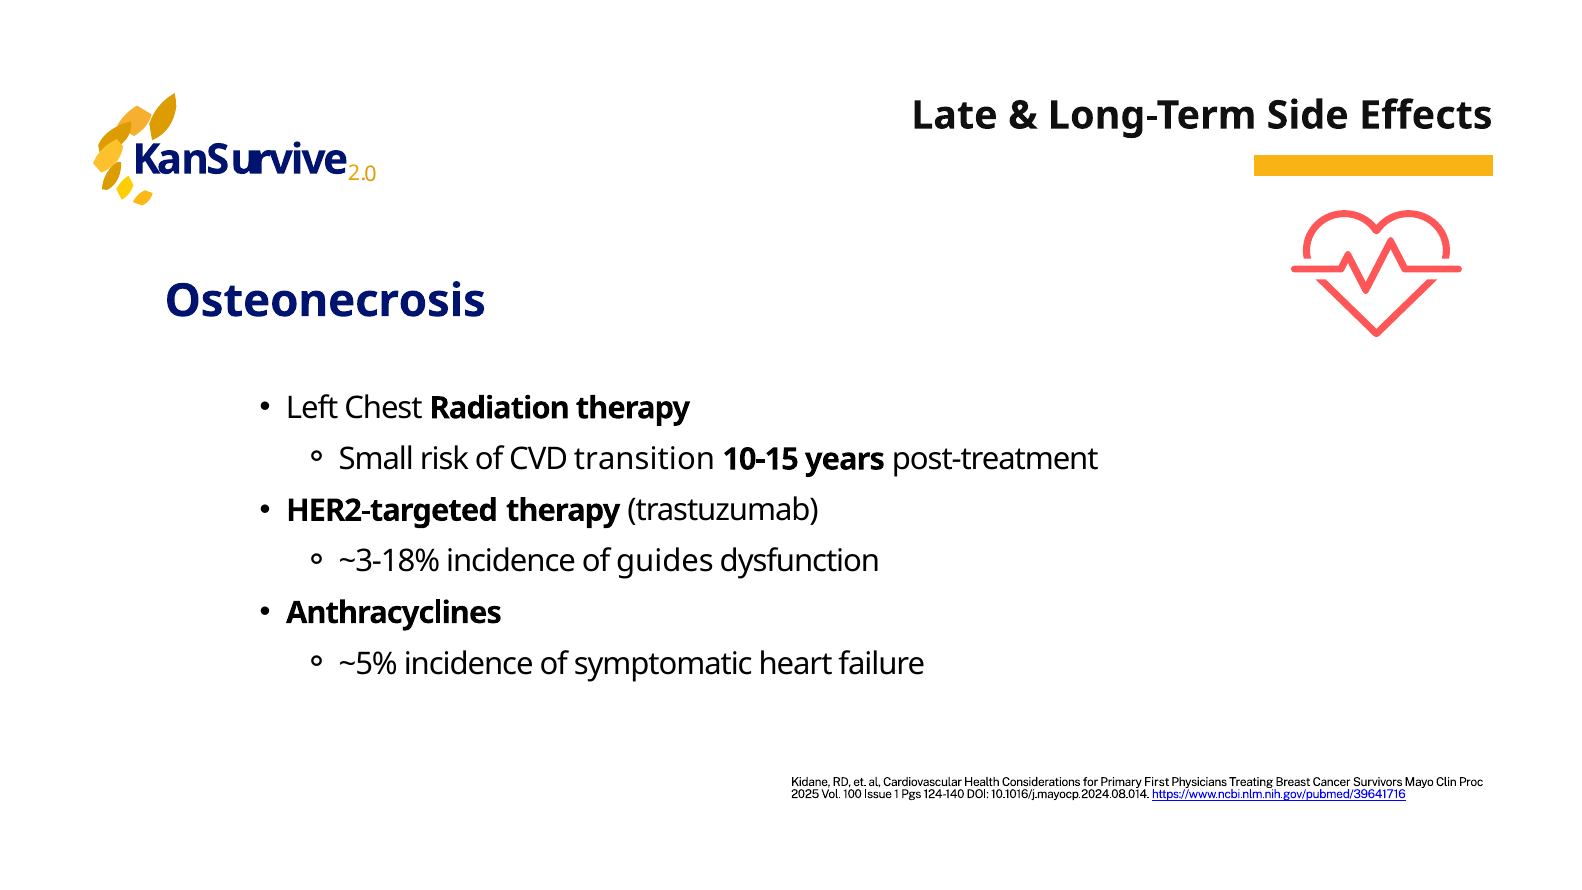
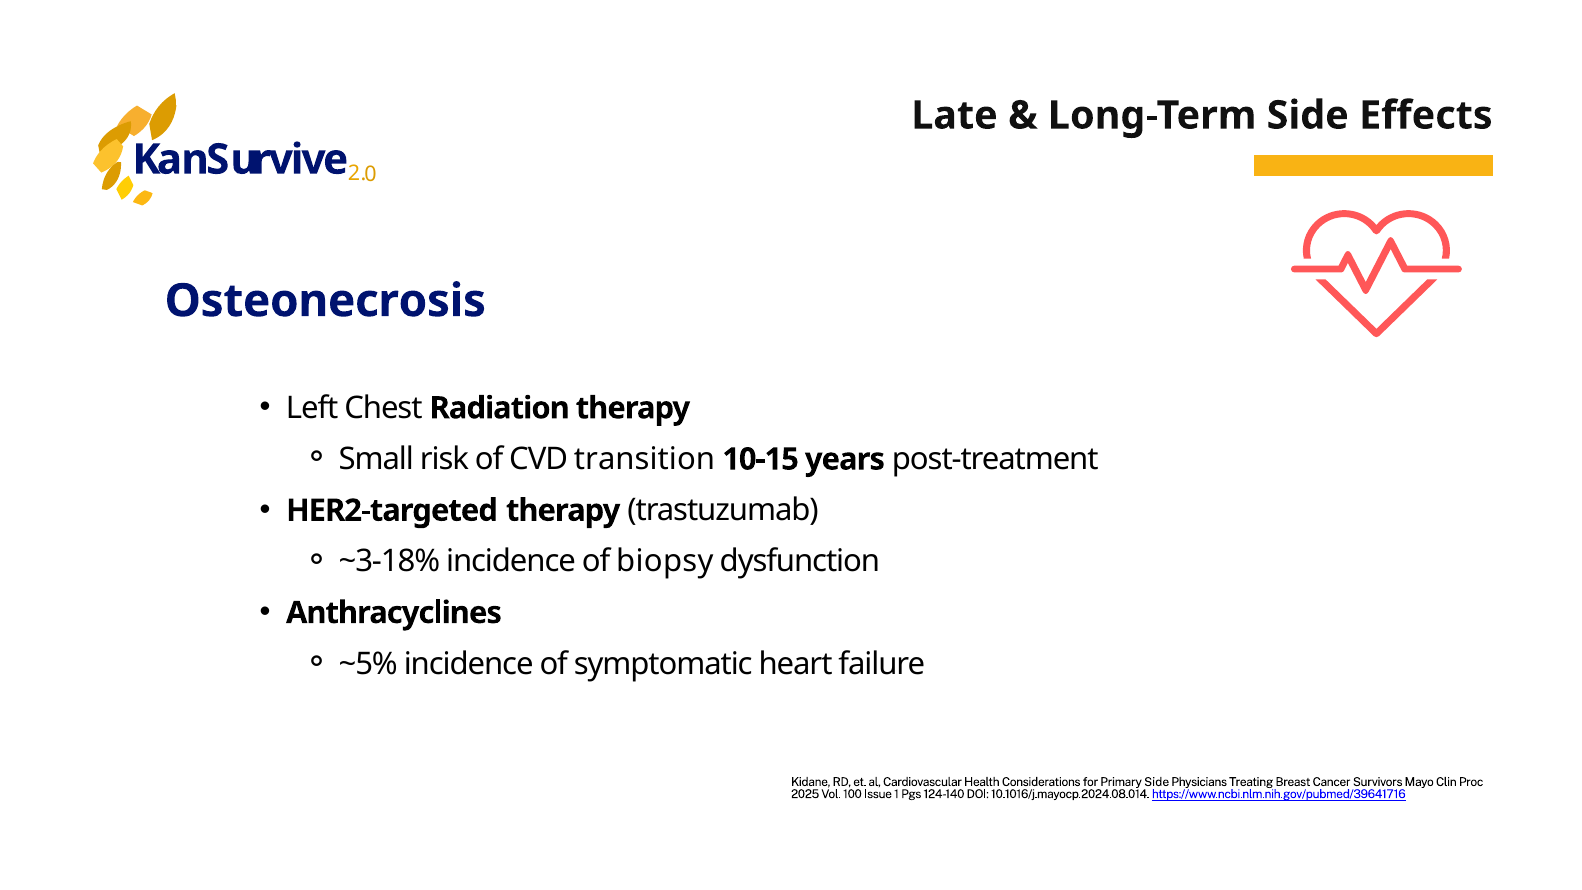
guides: guides -> biopsy
Primary First: First -> Side
